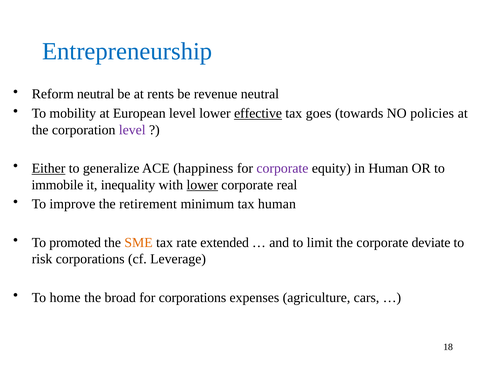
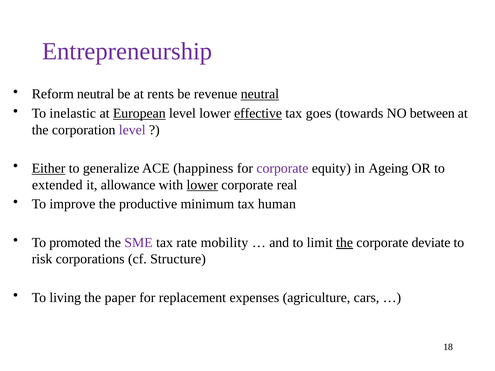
Entrepreneurship colour: blue -> purple
neutral at (260, 94) underline: none -> present
mobility: mobility -> inelastic
European underline: none -> present
policies: policies -> between
in Human: Human -> Ageing
immobile: immobile -> extended
inequality: inequality -> allowance
retirement: retirement -> productive
SME colour: orange -> purple
extended: extended -> mobility
the at (345, 243) underline: none -> present
Leverage: Leverage -> Structure
home: home -> living
broad: broad -> paper
for corporations: corporations -> replacement
